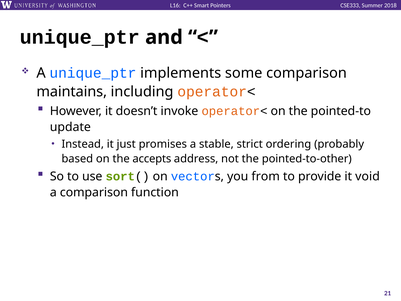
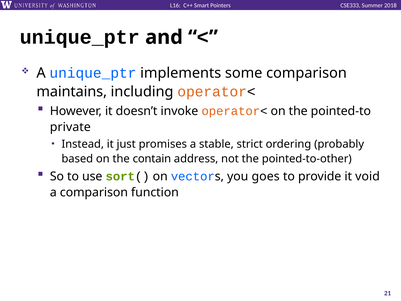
update: update -> private
accepts: accepts -> contain
from: from -> goes
